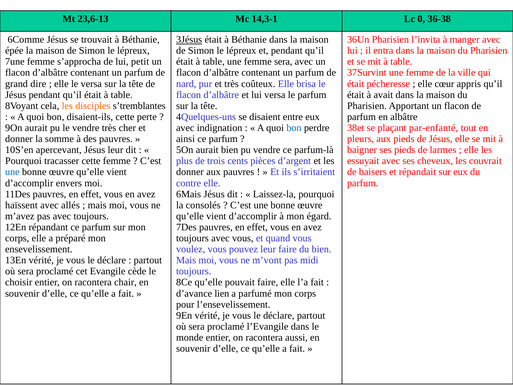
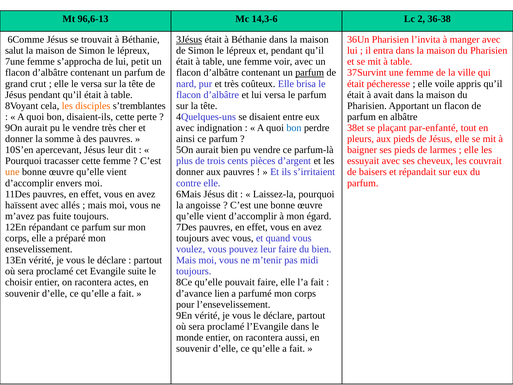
23,6-13: 23,6-13 -> 96,6-13
14,3-1: 14,3-1 -> 14,3-6
0: 0 -> 2
épée: épée -> salut
femme sera: sera -> voir
parfum at (310, 73) underline: none -> present
dire: dire -> crut
cœur: cœur -> voile
une at (12, 172) colour: blue -> orange
consolés: consolés -> angoisse
pas avec: avec -> fuite
m’vont: m’vont -> m’tenir
cède: cède -> suite
chair: chair -> actes
